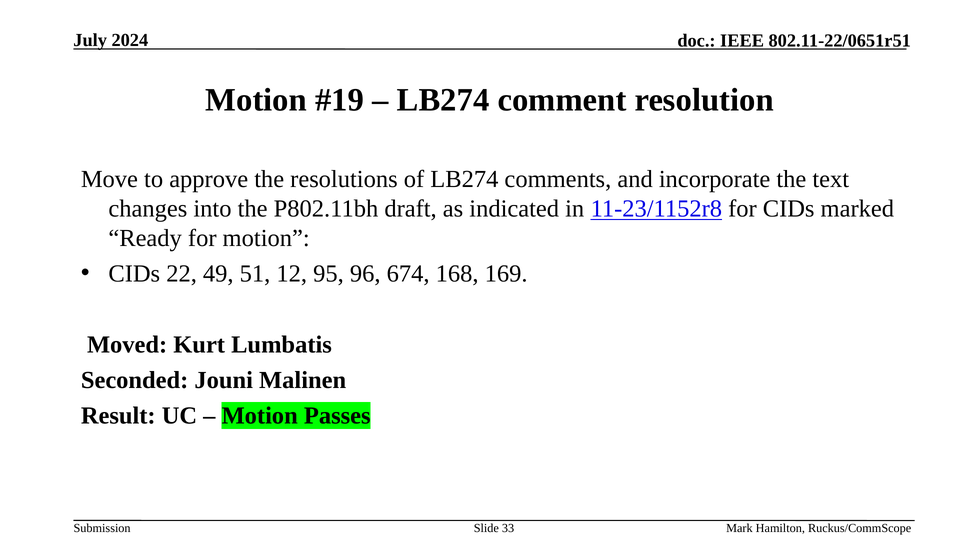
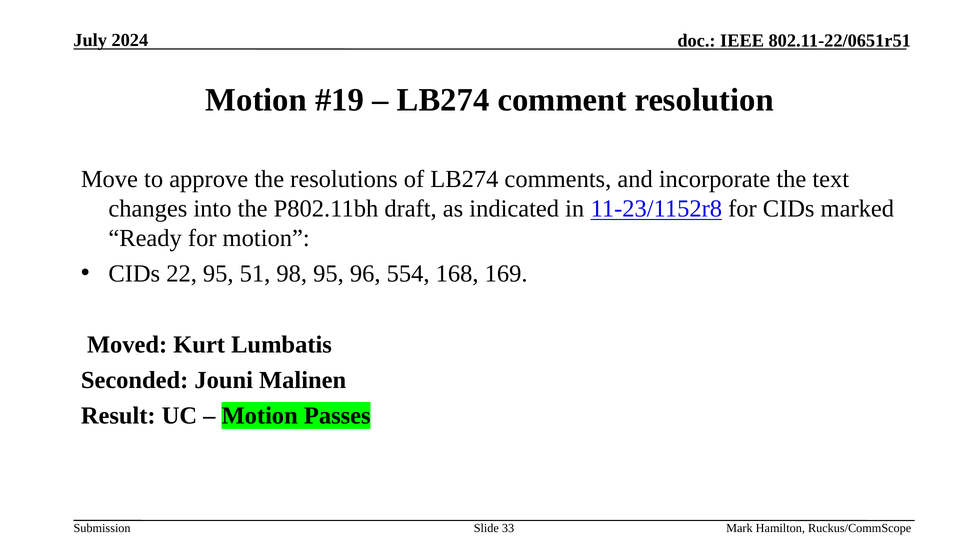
22 49: 49 -> 95
12: 12 -> 98
674: 674 -> 554
